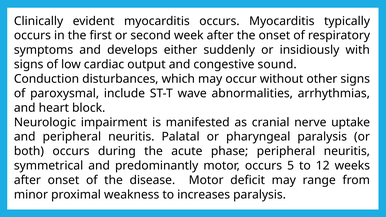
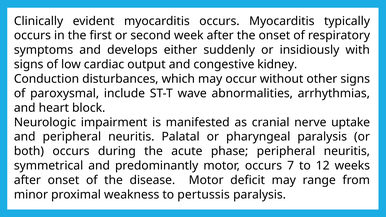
sound: sound -> kidney
5: 5 -> 7
increases: increases -> pertussis
